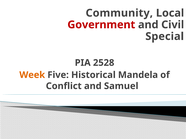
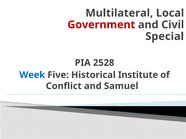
Community: Community -> Multilateral
Week colour: orange -> blue
Mandela: Mandela -> Institute
